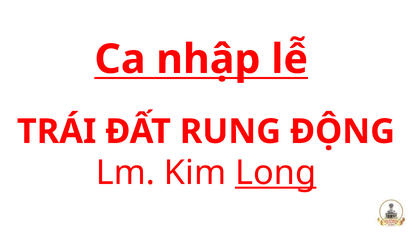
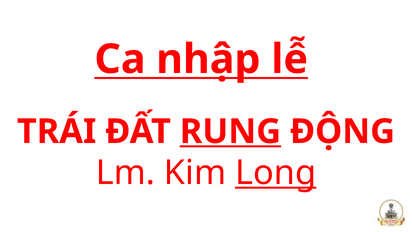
RUNG underline: none -> present
